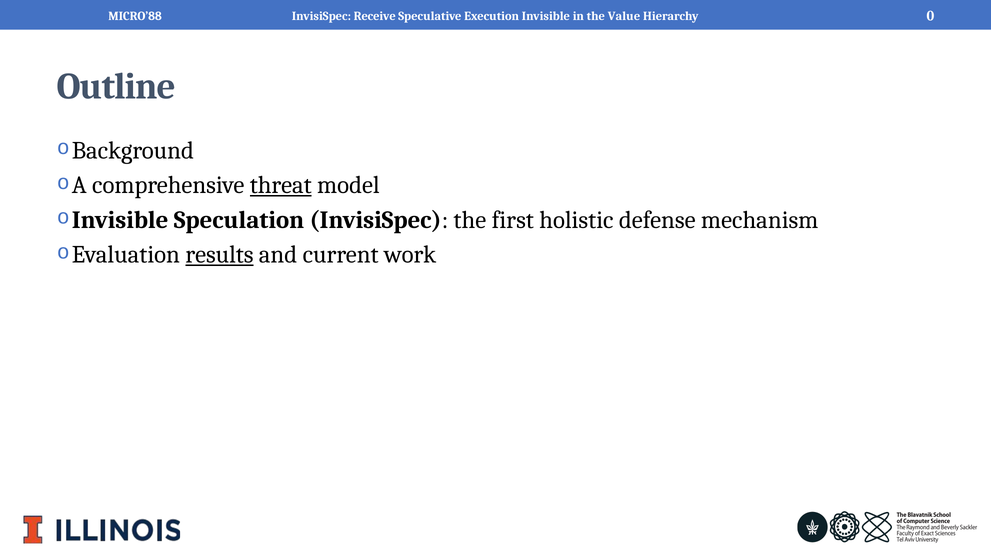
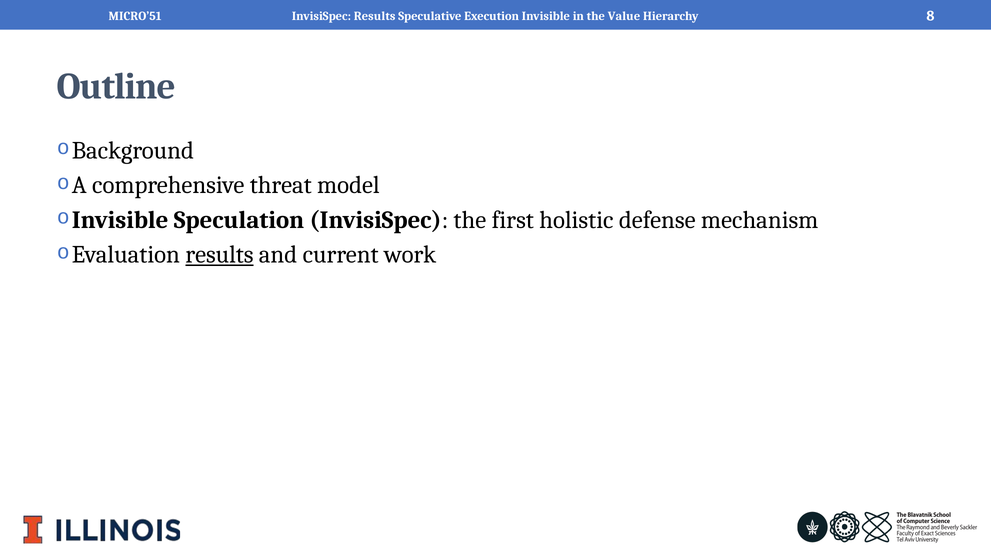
MICRO’88: MICRO’88 -> MICRO’51
InvisiSpec Receive: Receive -> Results
0: 0 -> 8
threat underline: present -> none
